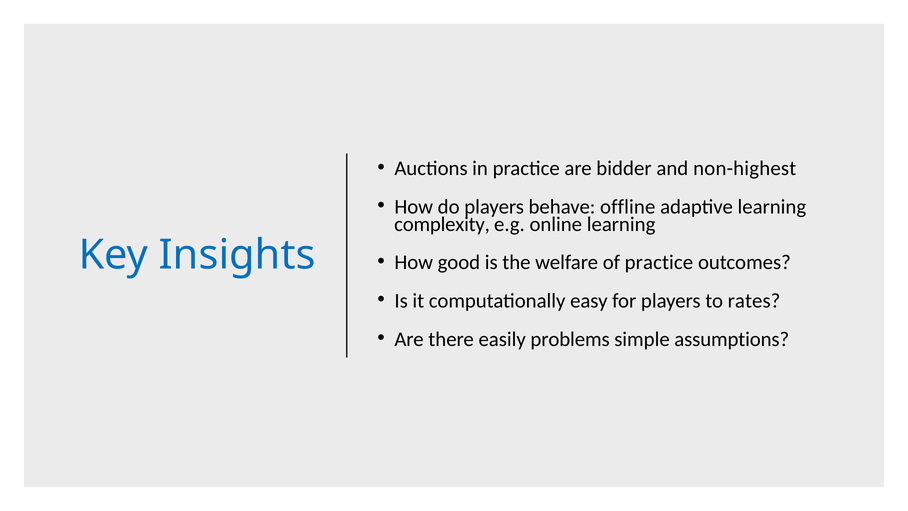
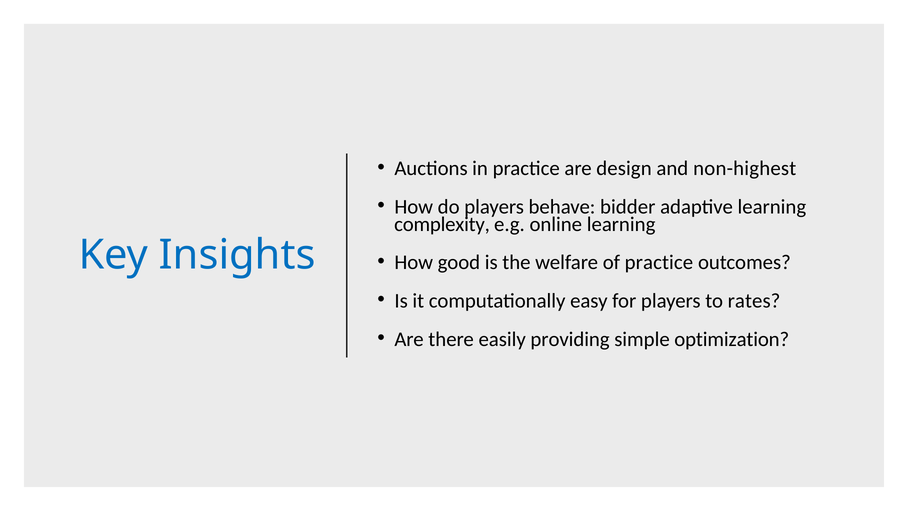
bidder: bidder -> design
offline: offline -> bidder
problems: problems -> providing
assumptions: assumptions -> optimization
